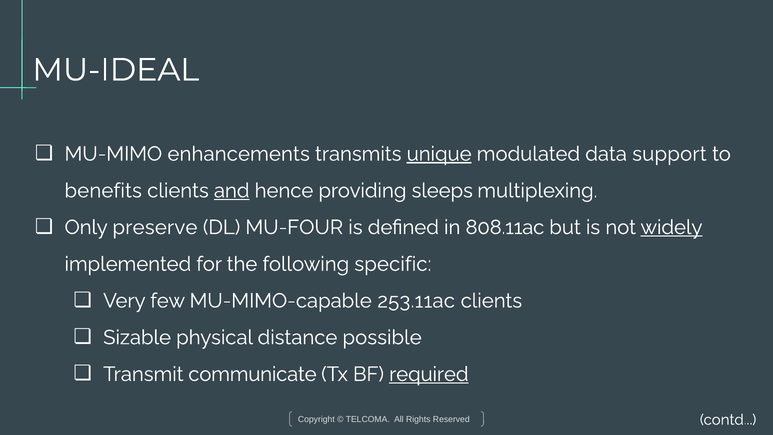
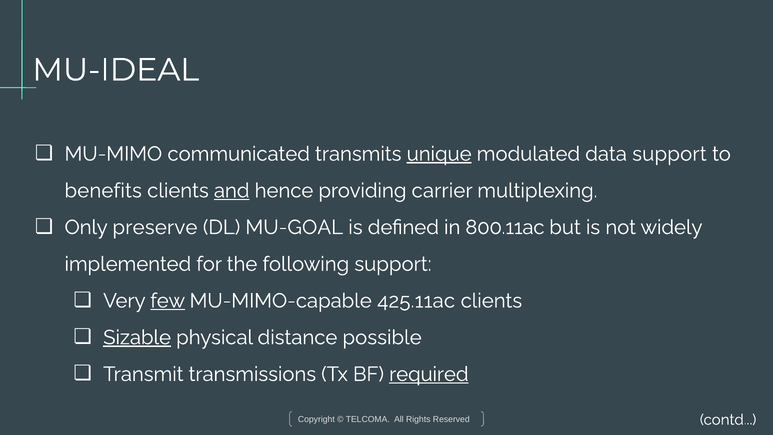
enhancements: enhancements -> communicated
sleeps: sleeps -> carrier
MU-FOUR: MU-FOUR -> MU-GOAL
808.11ac: 808.11ac -> 800.11ac
widely underline: present -> none
following specific: specific -> support
few underline: none -> present
253.11ac: 253.11ac -> 425.11ac
Sizable underline: none -> present
communicate: communicate -> transmissions
